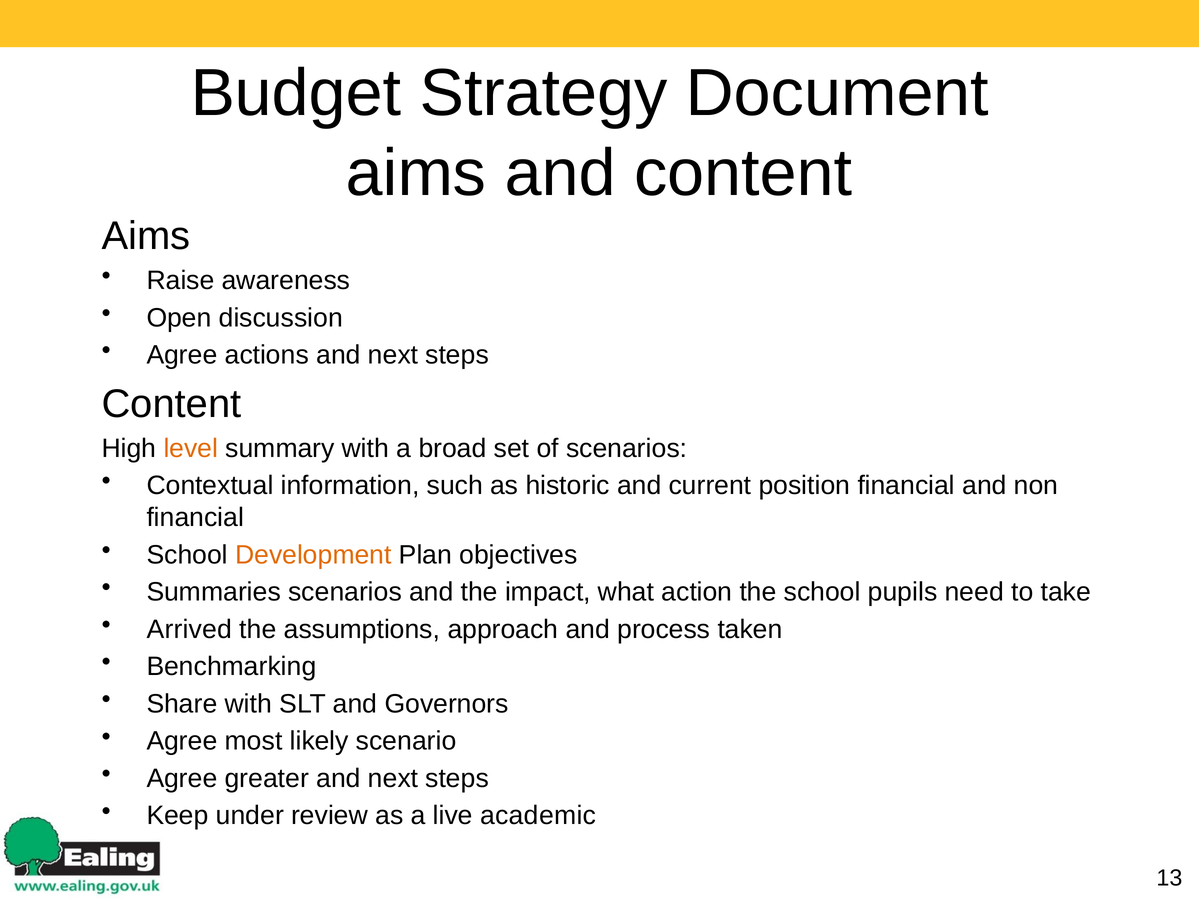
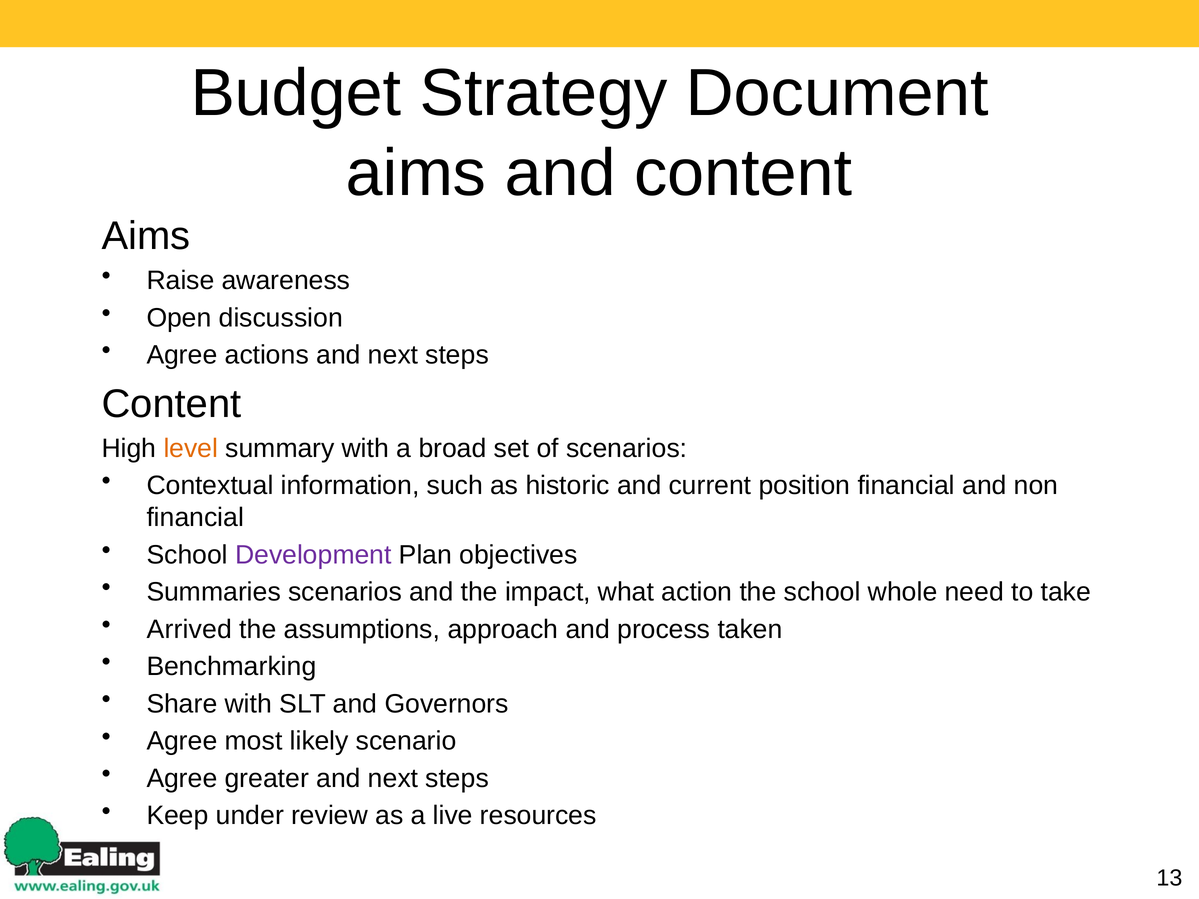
Development colour: orange -> purple
pupils: pupils -> whole
academic: academic -> resources
